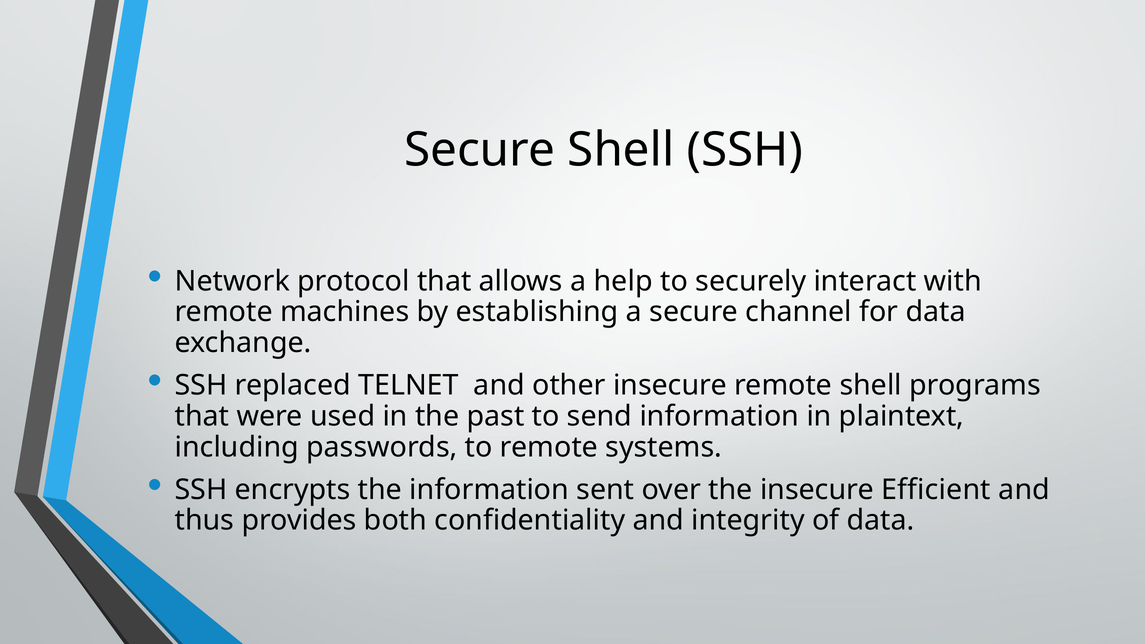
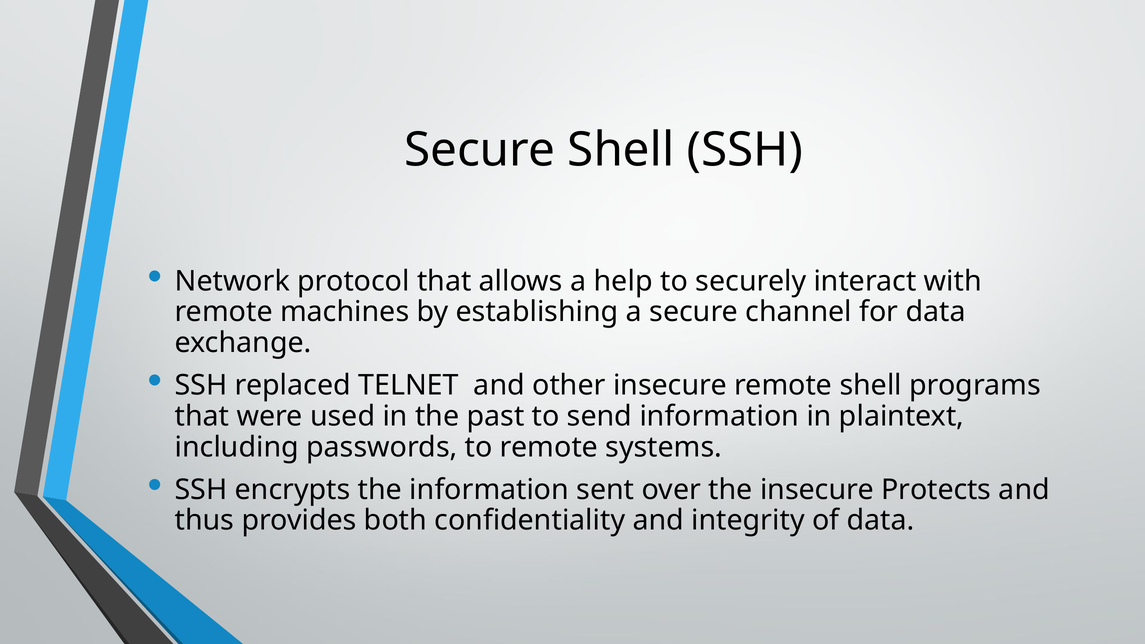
Efficient: Efficient -> Protects
